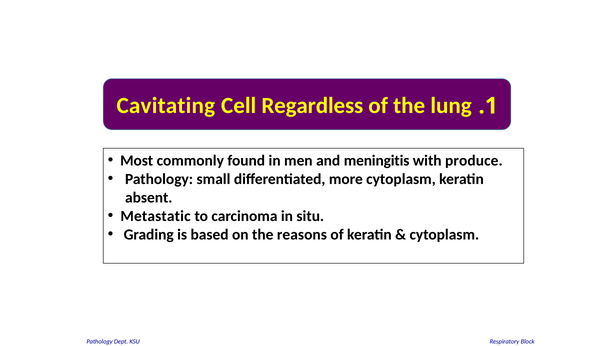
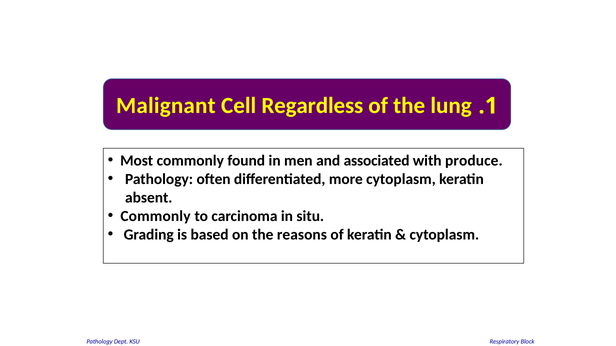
Cavitating: Cavitating -> Malignant
meningitis: meningitis -> associated
small: small -> often
Metastatic at (156, 216): Metastatic -> Commonly
